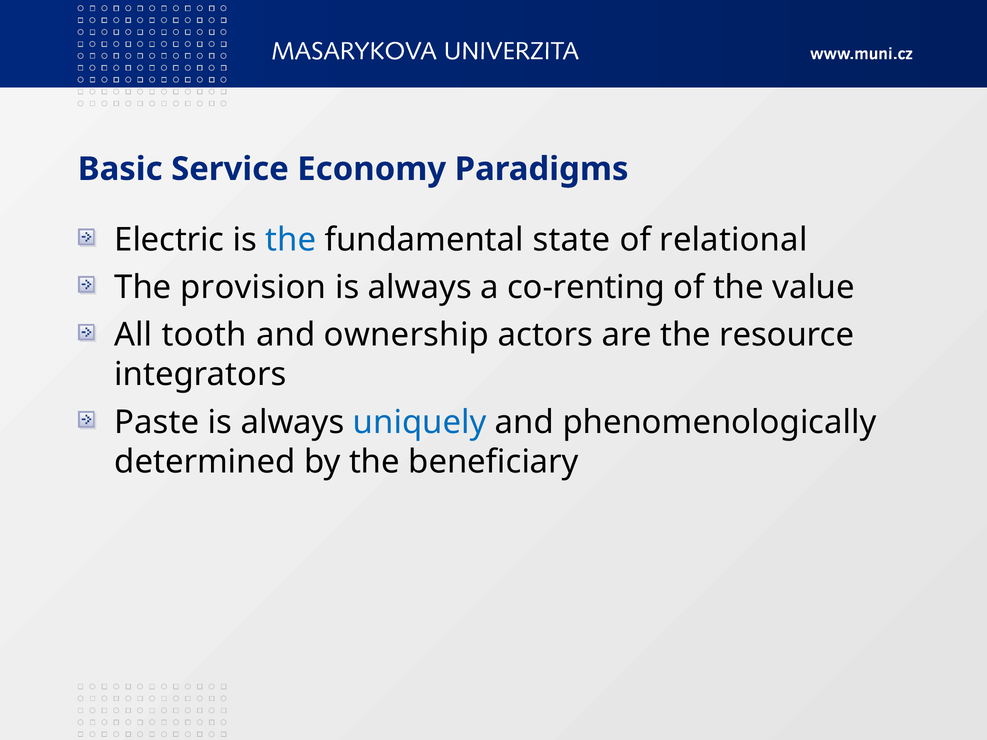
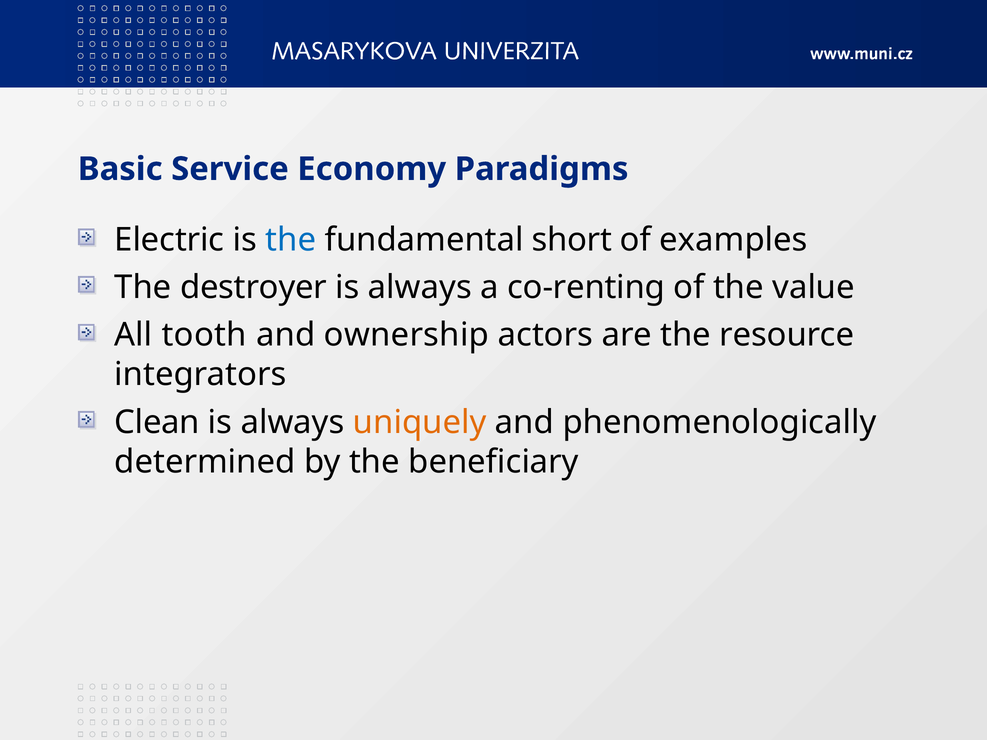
state: state -> short
relational: relational -> examples
provision: provision -> destroyer
Paste: Paste -> Clean
uniquely colour: blue -> orange
